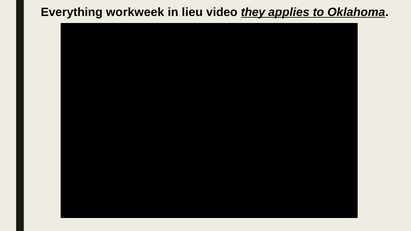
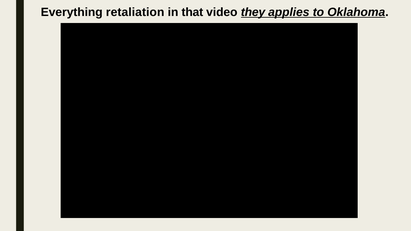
workweek: workweek -> retaliation
lieu: lieu -> that
